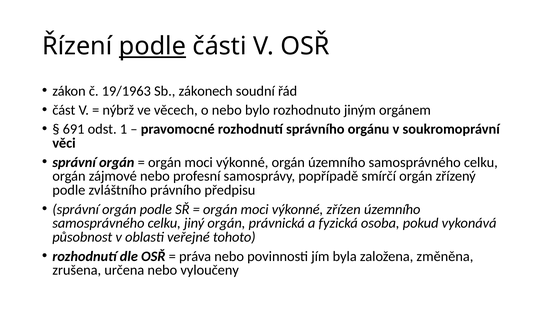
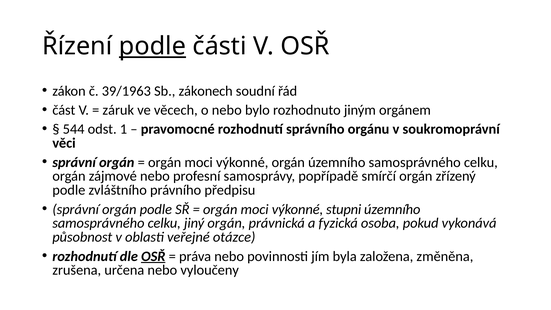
19/1963: 19/1963 -> 39/1963
nýbrž: nýbrž -> záruk
691: 691 -> 544
zřízen: zřízen -> stupni
tohoto: tohoto -> otázce
OSŘ at (153, 256) underline: none -> present
